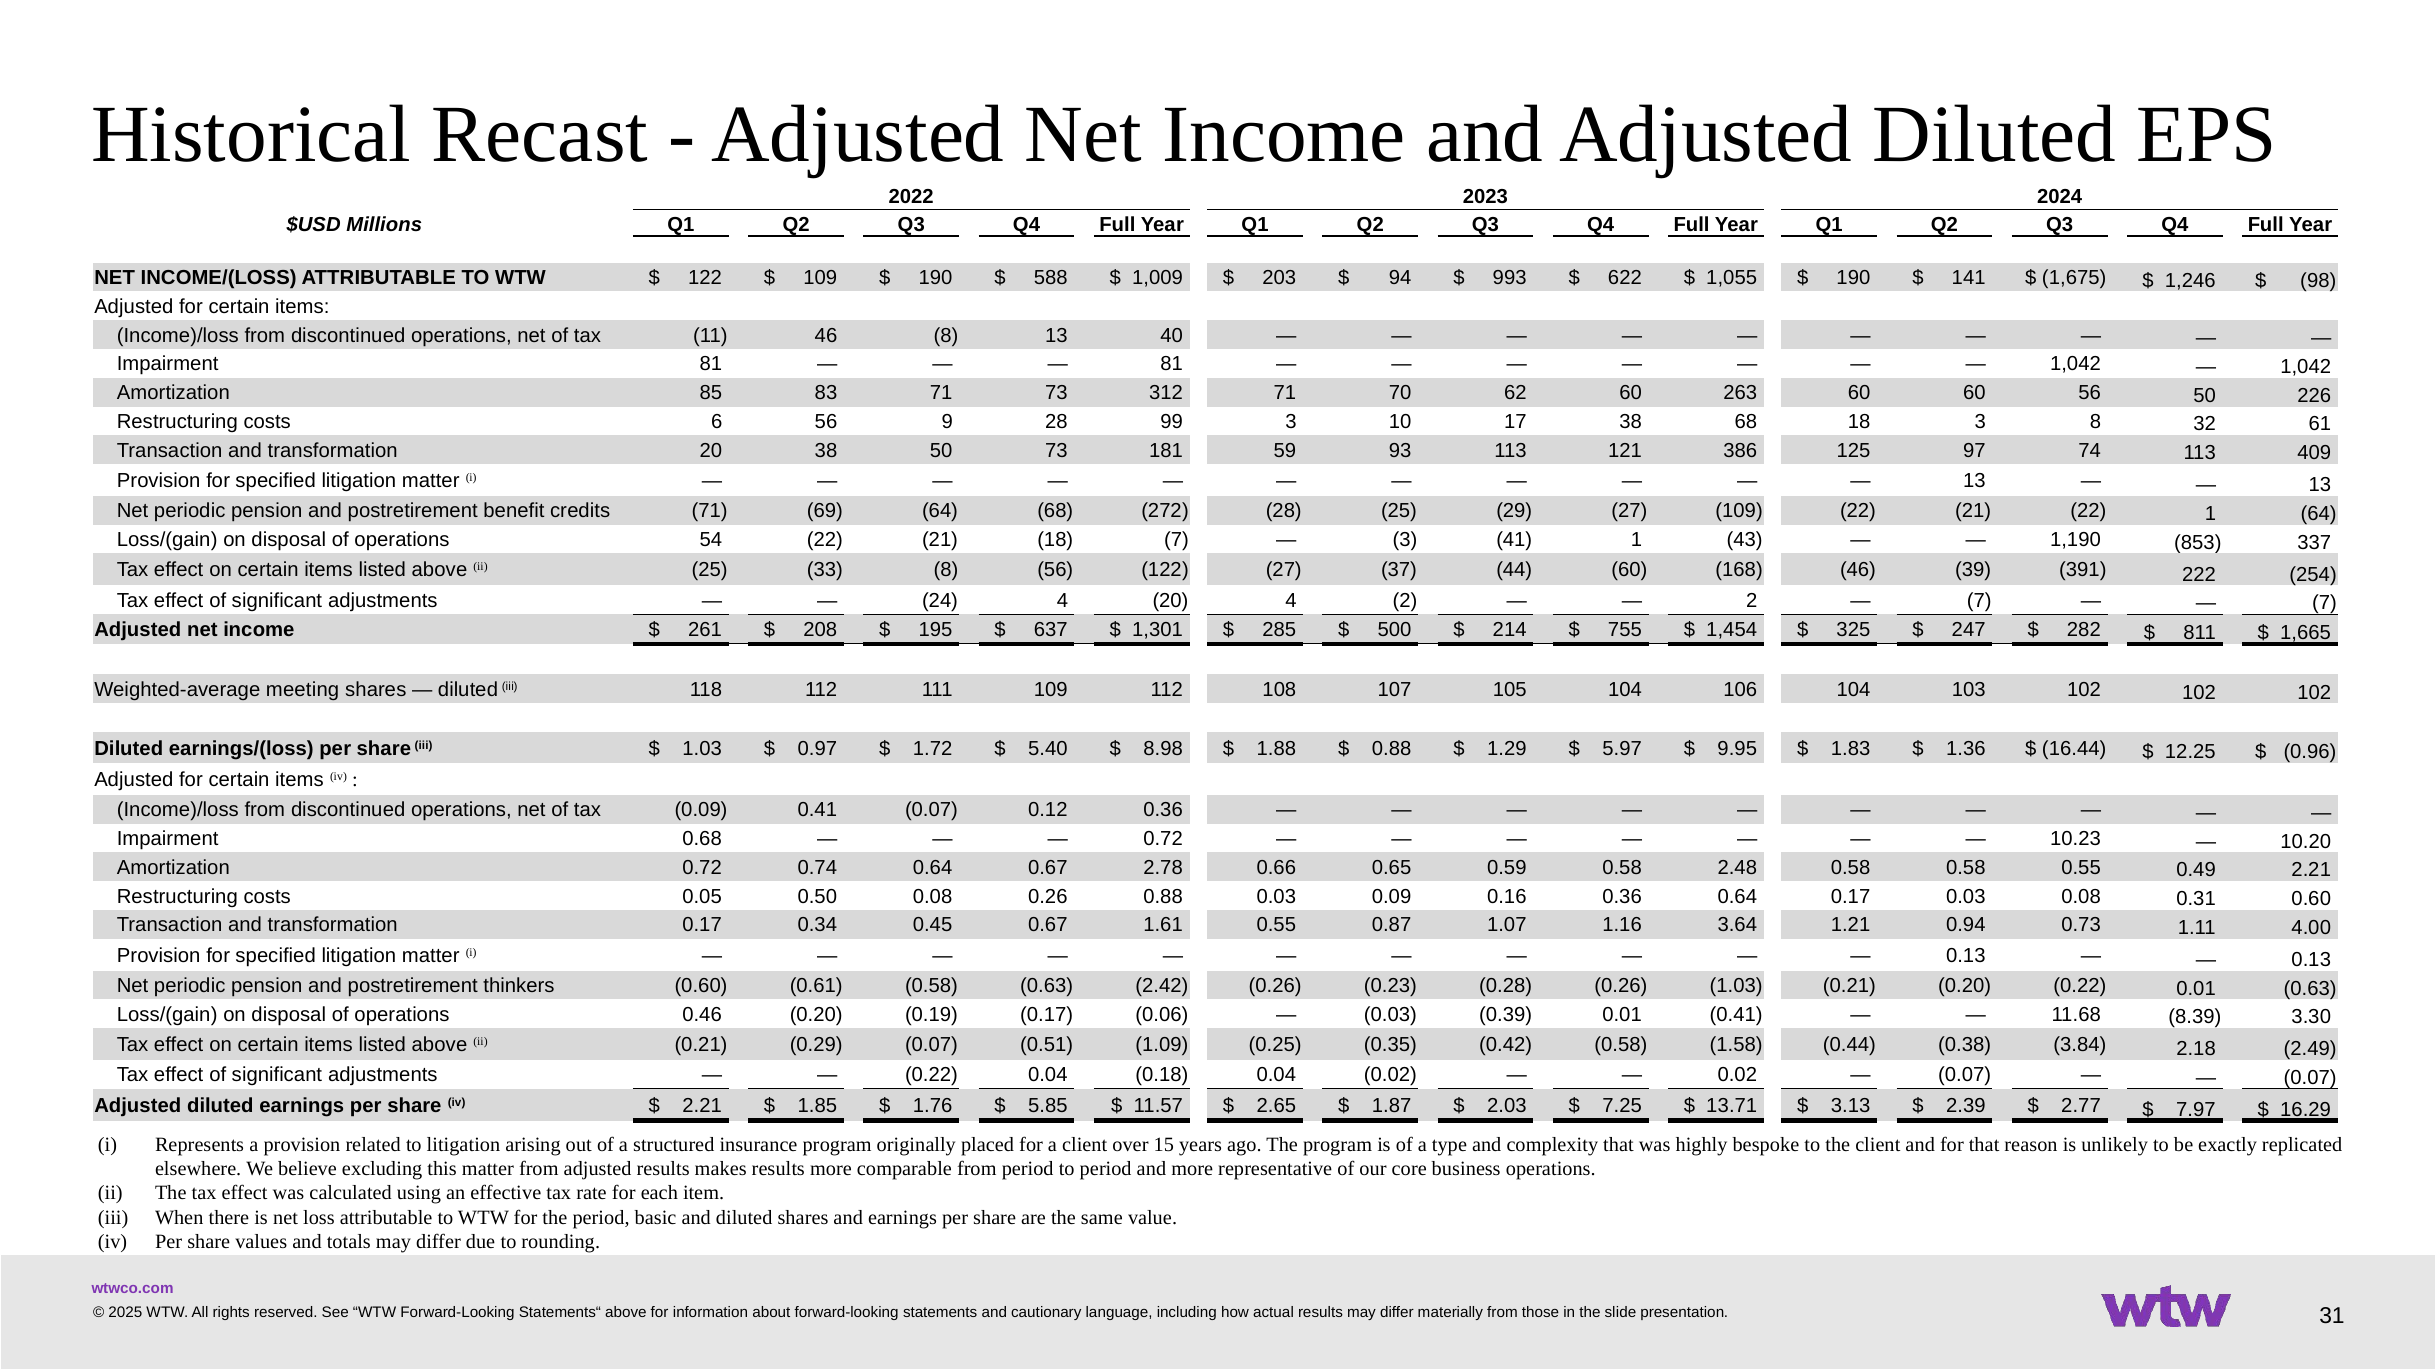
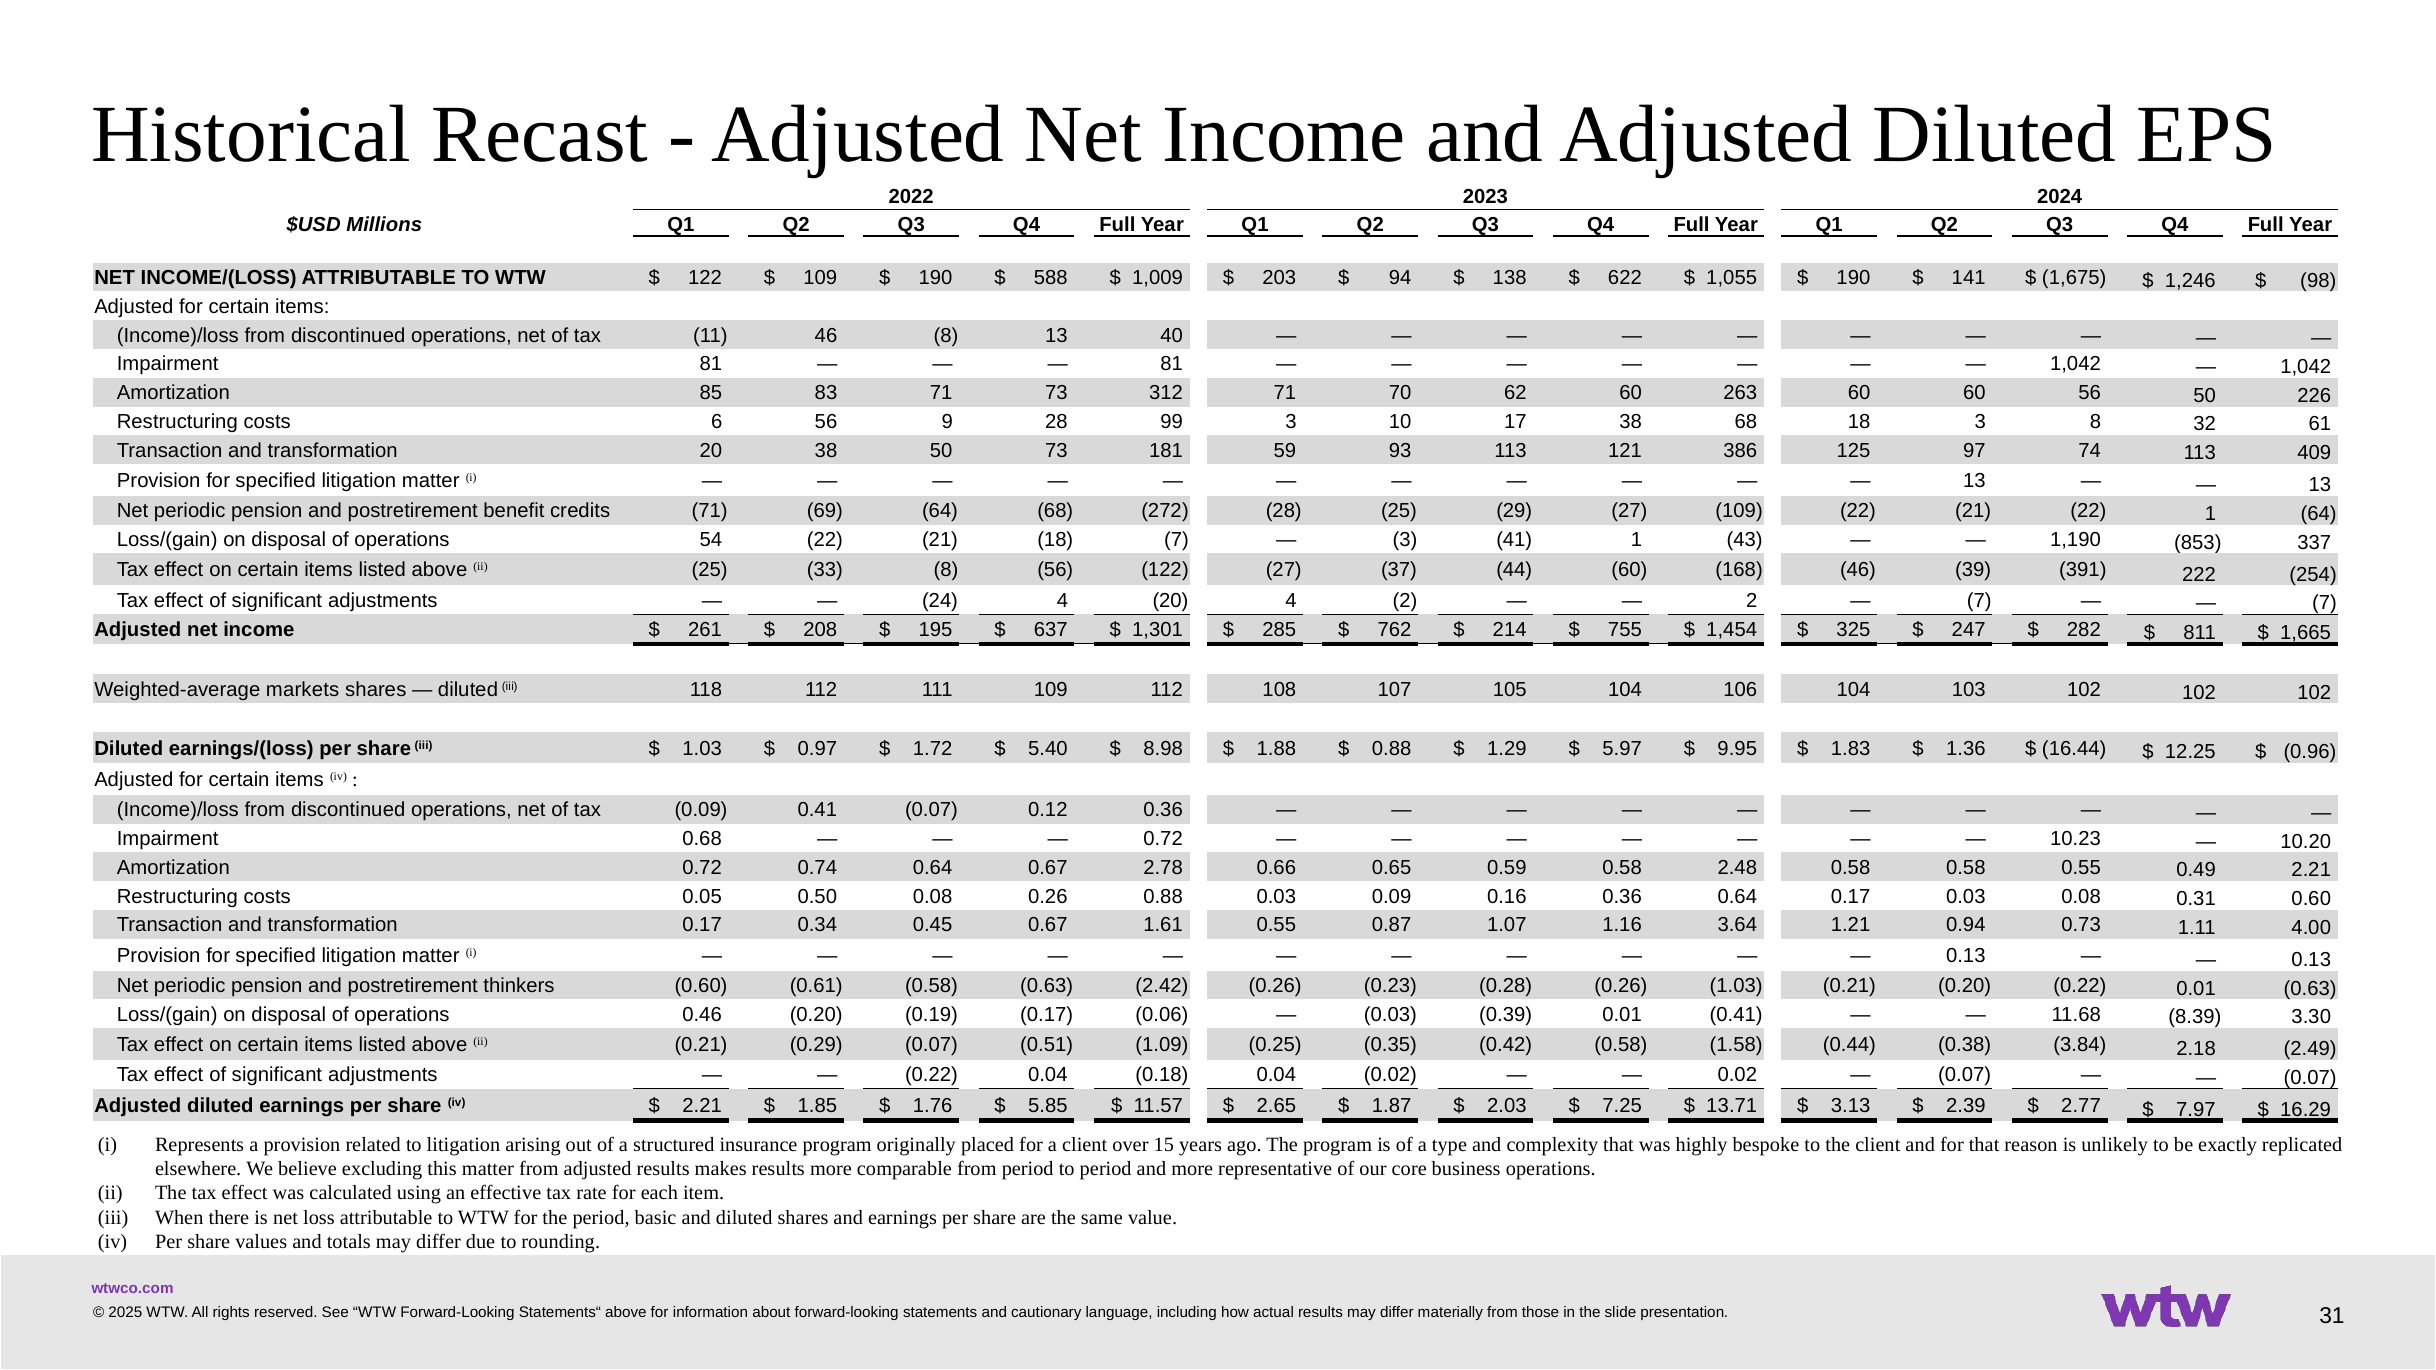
993: 993 -> 138
500: 500 -> 762
meeting: meeting -> markets
